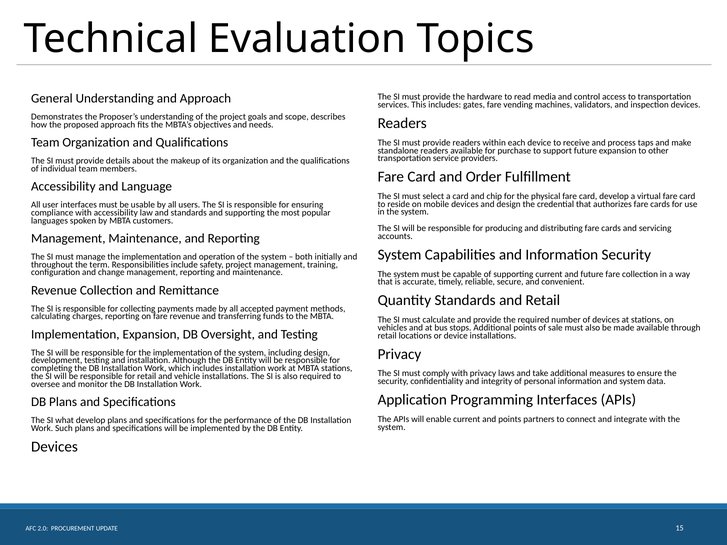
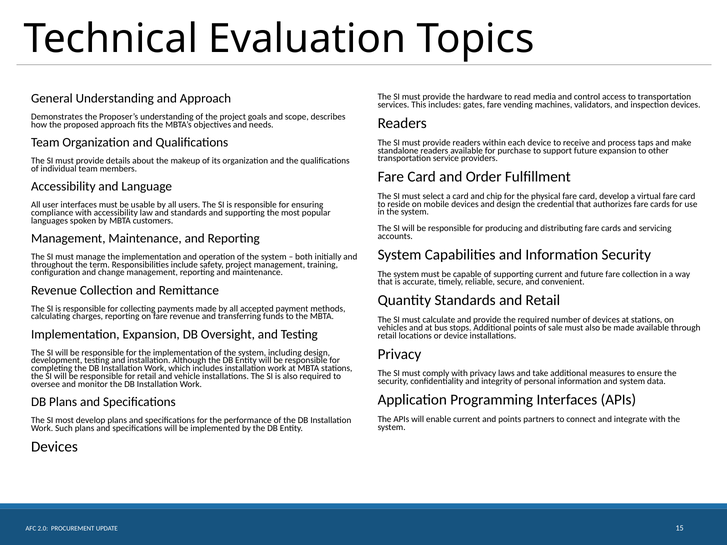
SI what: what -> most
